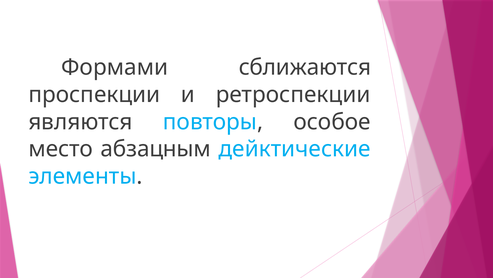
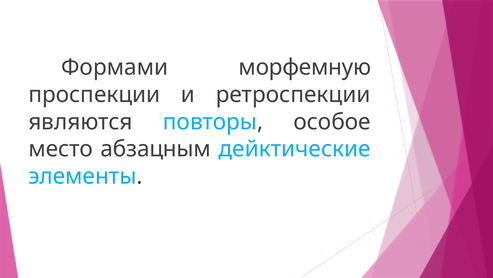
сближаются: сближаются -> морфемную
